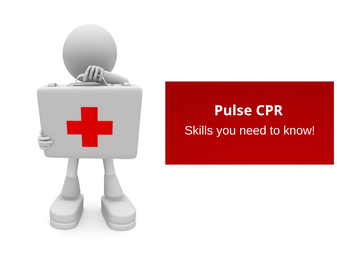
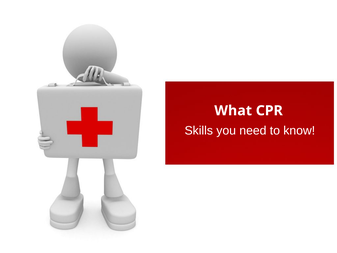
Pulse: Pulse -> What
